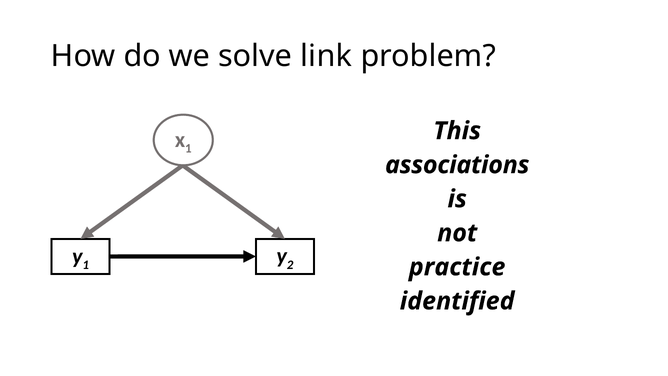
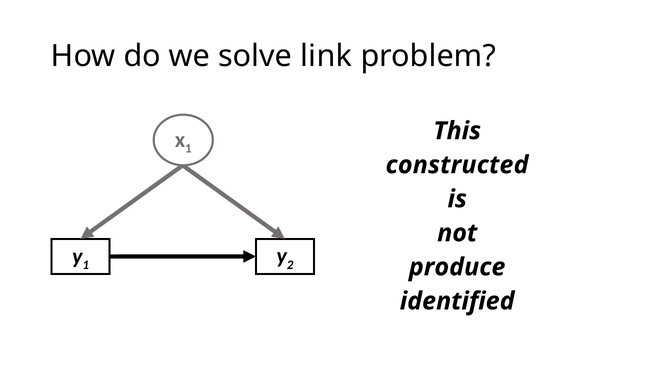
associations: associations -> constructed
practice: practice -> produce
